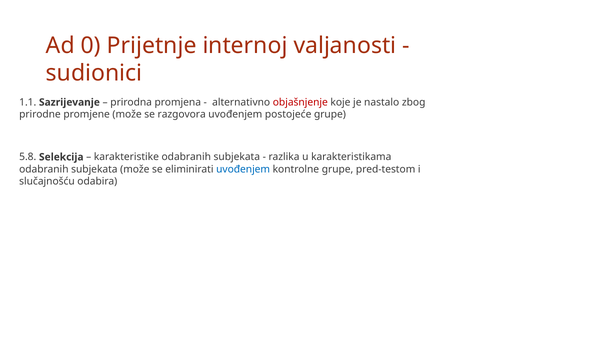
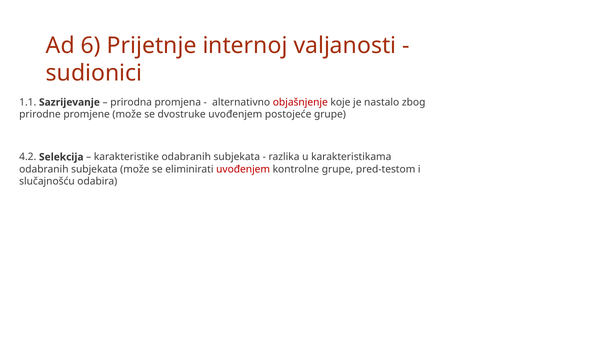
0: 0 -> 6
razgovora: razgovora -> dvostruke
5.8: 5.8 -> 4.2
uvođenjem at (243, 169) colour: blue -> red
